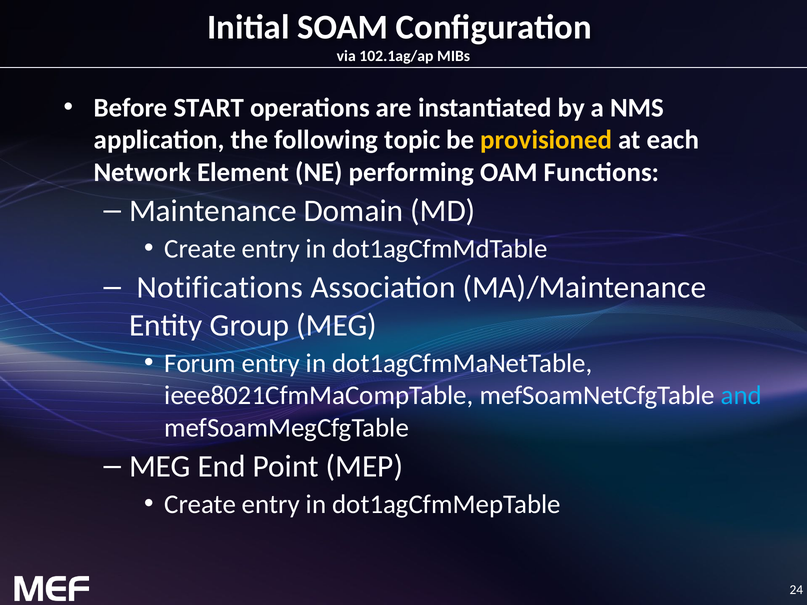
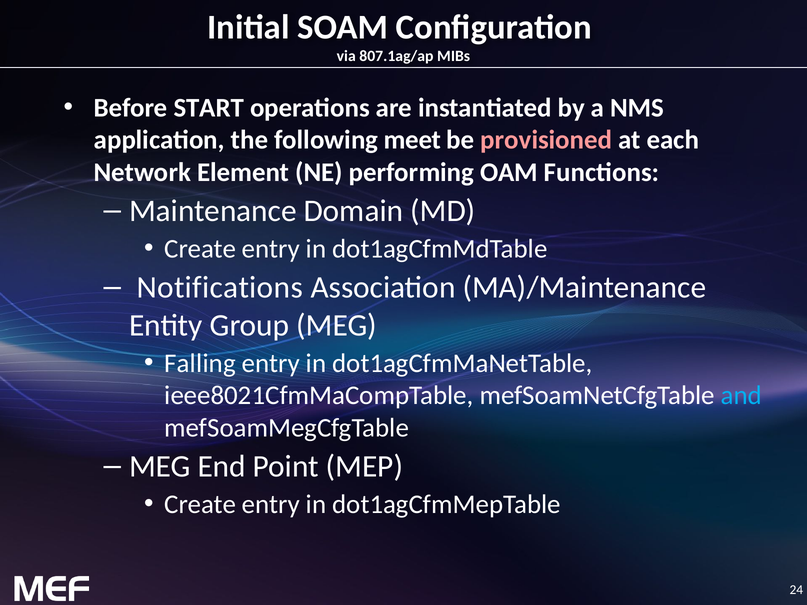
102.1ag/ap: 102.1ag/ap -> 807.1ag/ap
topic: topic -> meet
provisioned colour: yellow -> pink
Forum: Forum -> Falling
